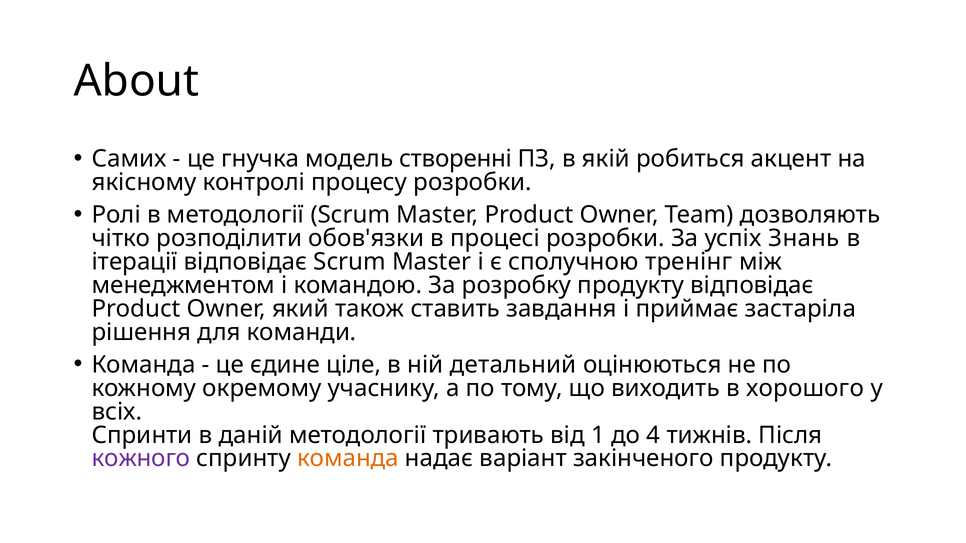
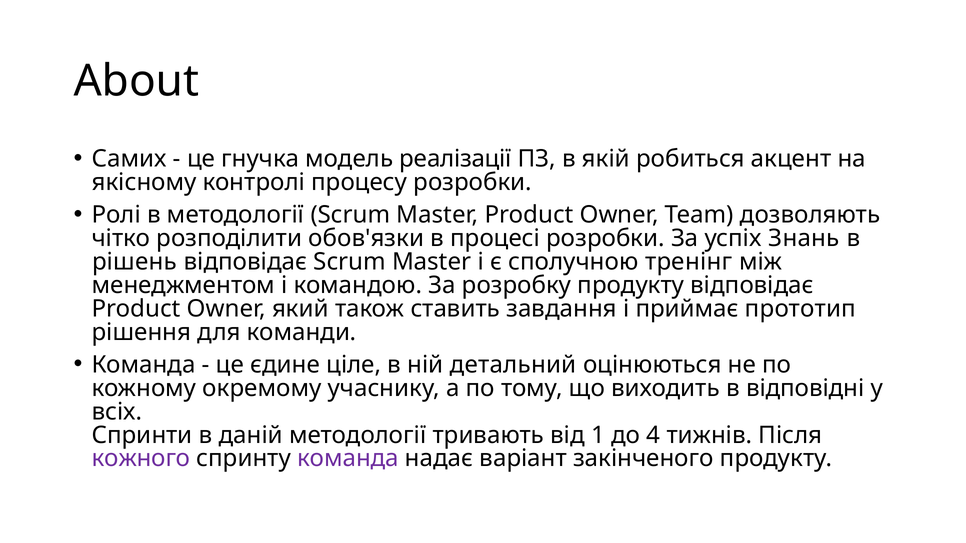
створенні: створенні -> реалізації
ітерації: ітерації -> рішень
застаріла: застаріла -> прототип
хорошого: хорошого -> відповідні
команда at (348, 459) colour: orange -> purple
